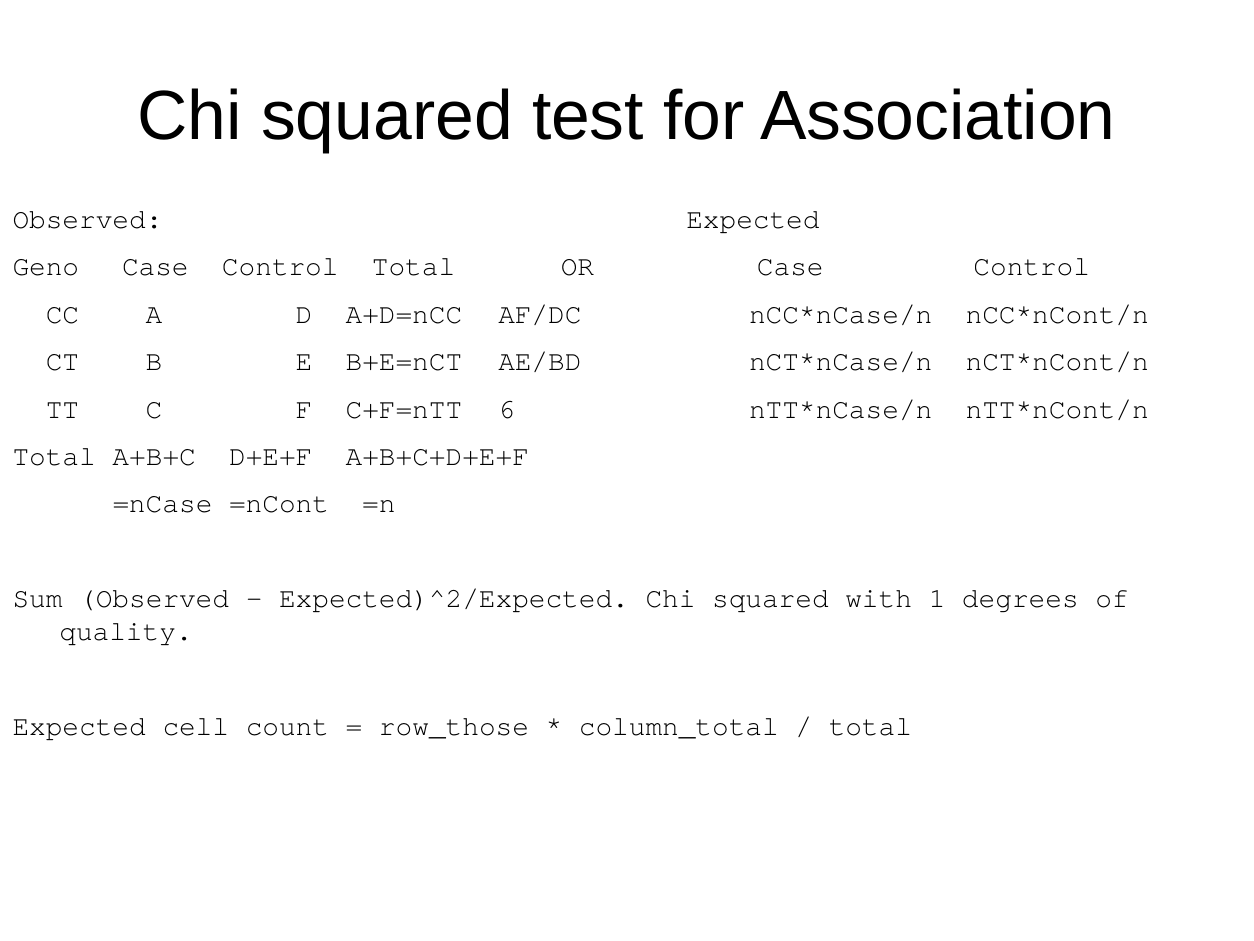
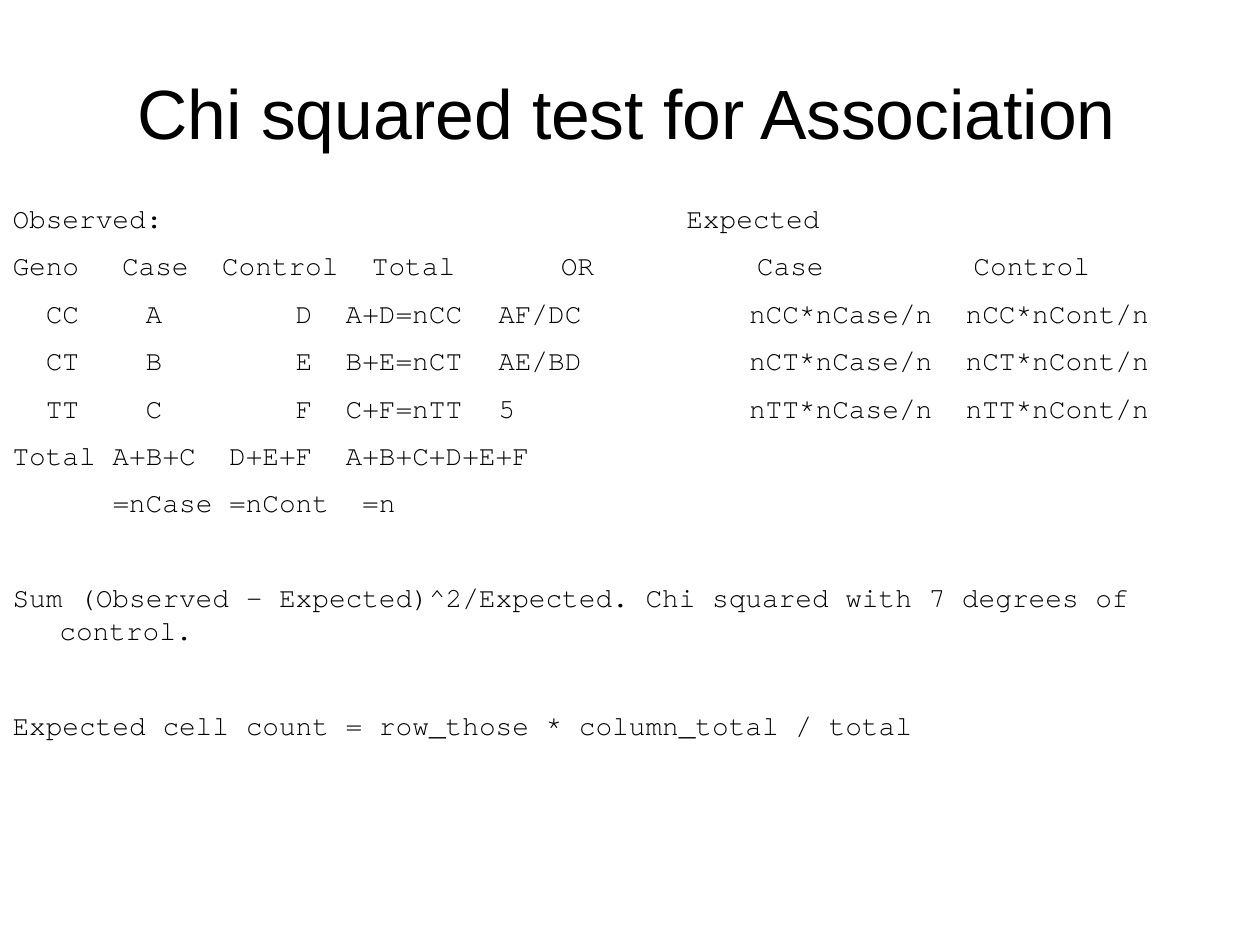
6: 6 -> 5
1: 1 -> 7
quality at (126, 631): quality -> control
